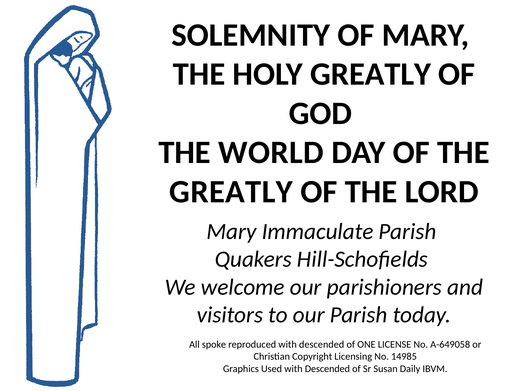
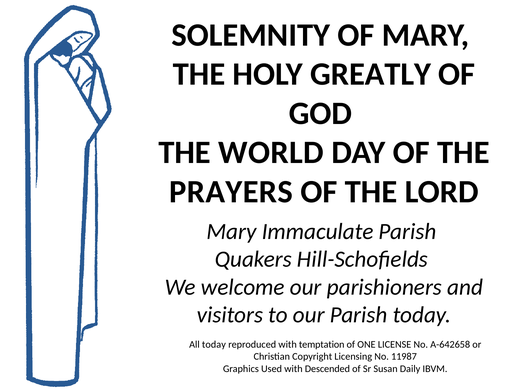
GREATLY at (231, 191): GREATLY -> PRAYERS
All spoke: spoke -> today
reproduced with descended: descended -> temptation
A-649058: A-649058 -> A-642658
14985: 14985 -> 11987
